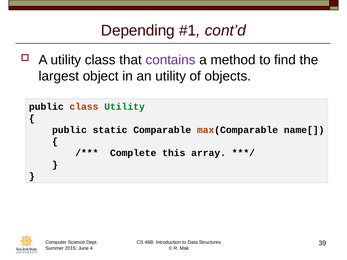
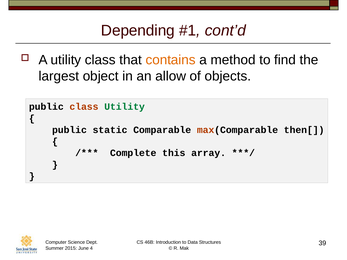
contains colour: purple -> orange
an utility: utility -> allow
name[: name[ -> then[
